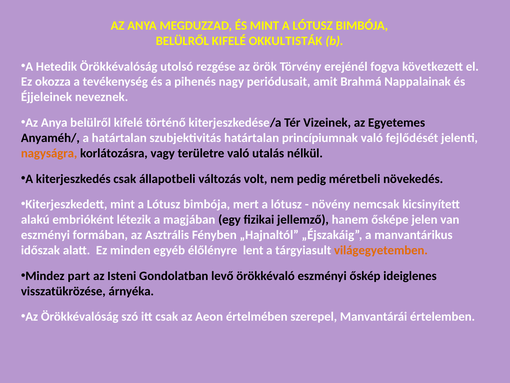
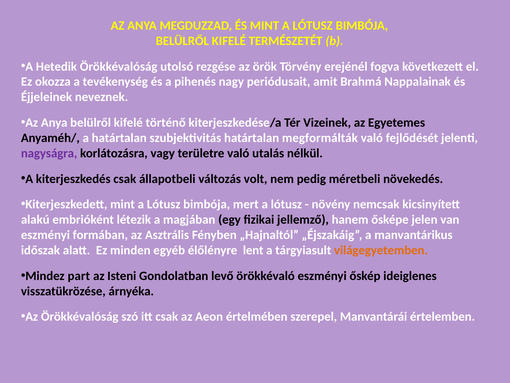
OKKULTISTÁK: OKKULTISTÁK -> TERMÉSZETÉT
princípiumnak: princípiumnak -> megformálták
nagyságra colour: orange -> purple
